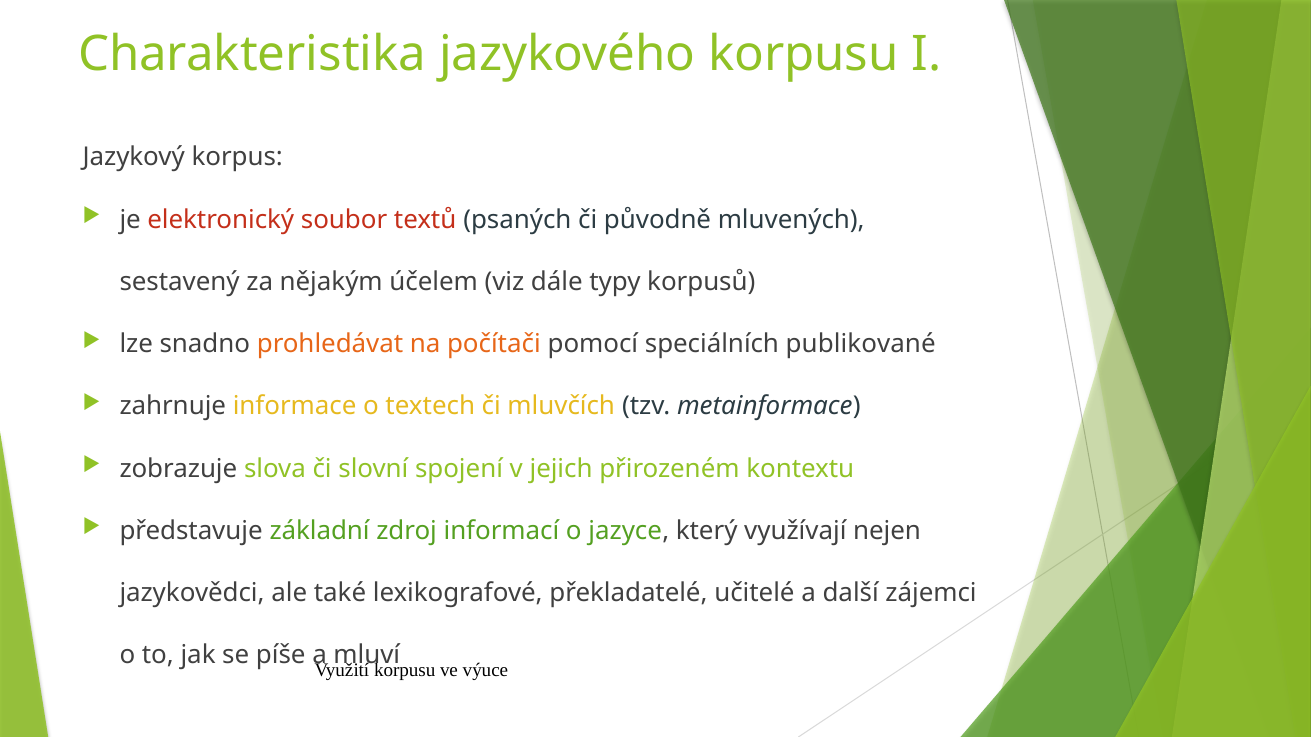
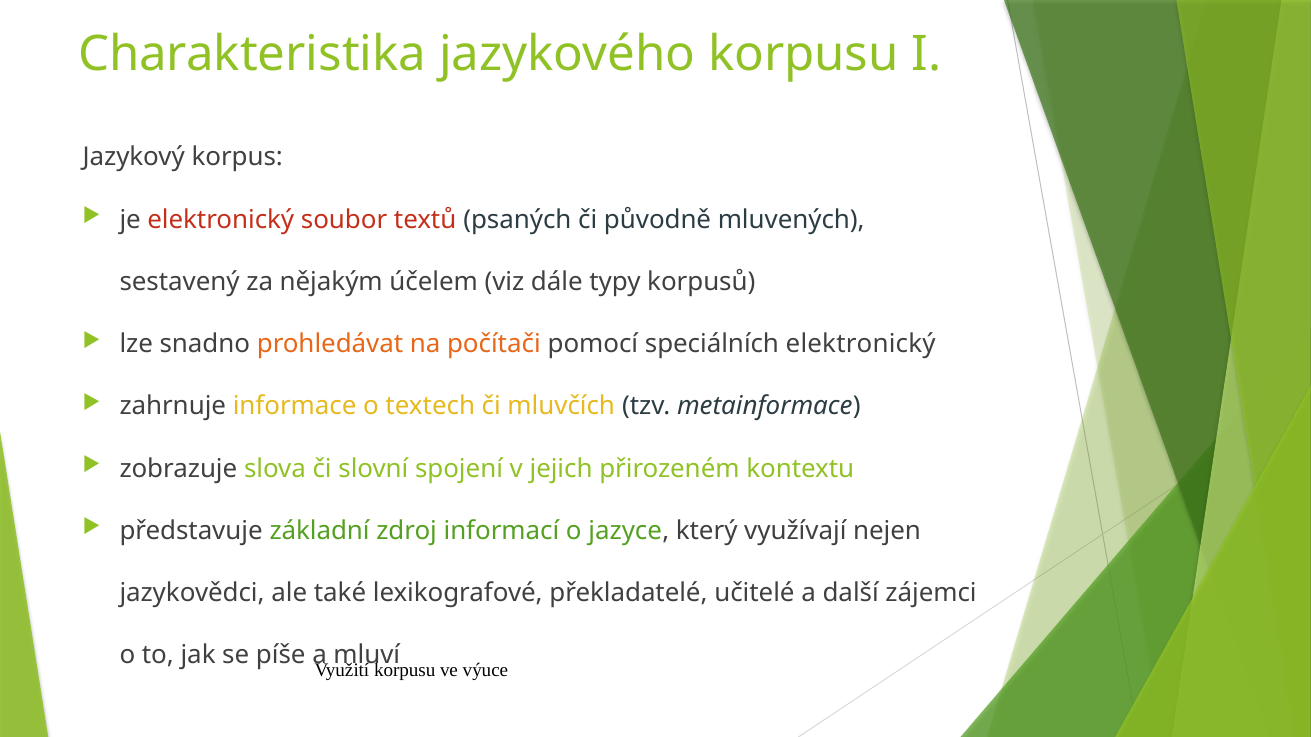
speciálních publikované: publikované -> elektronický
